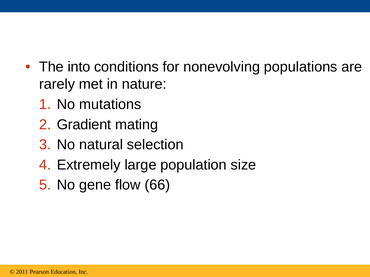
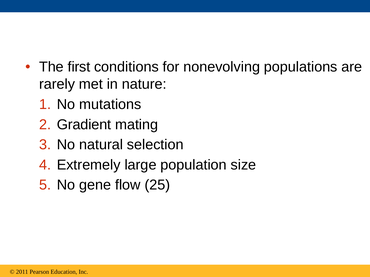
into: into -> first
66: 66 -> 25
